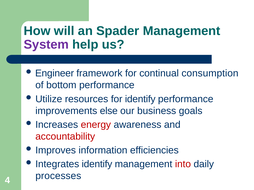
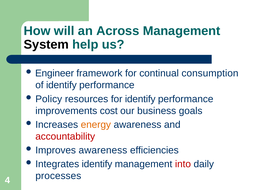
Spader: Spader -> Across
System colour: purple -> black
of bottom: bottom -> identify
Utilize: Utilize -> Policy
else: else -> cost
energy colour: red -> orange
Improves information: information -> awareness
